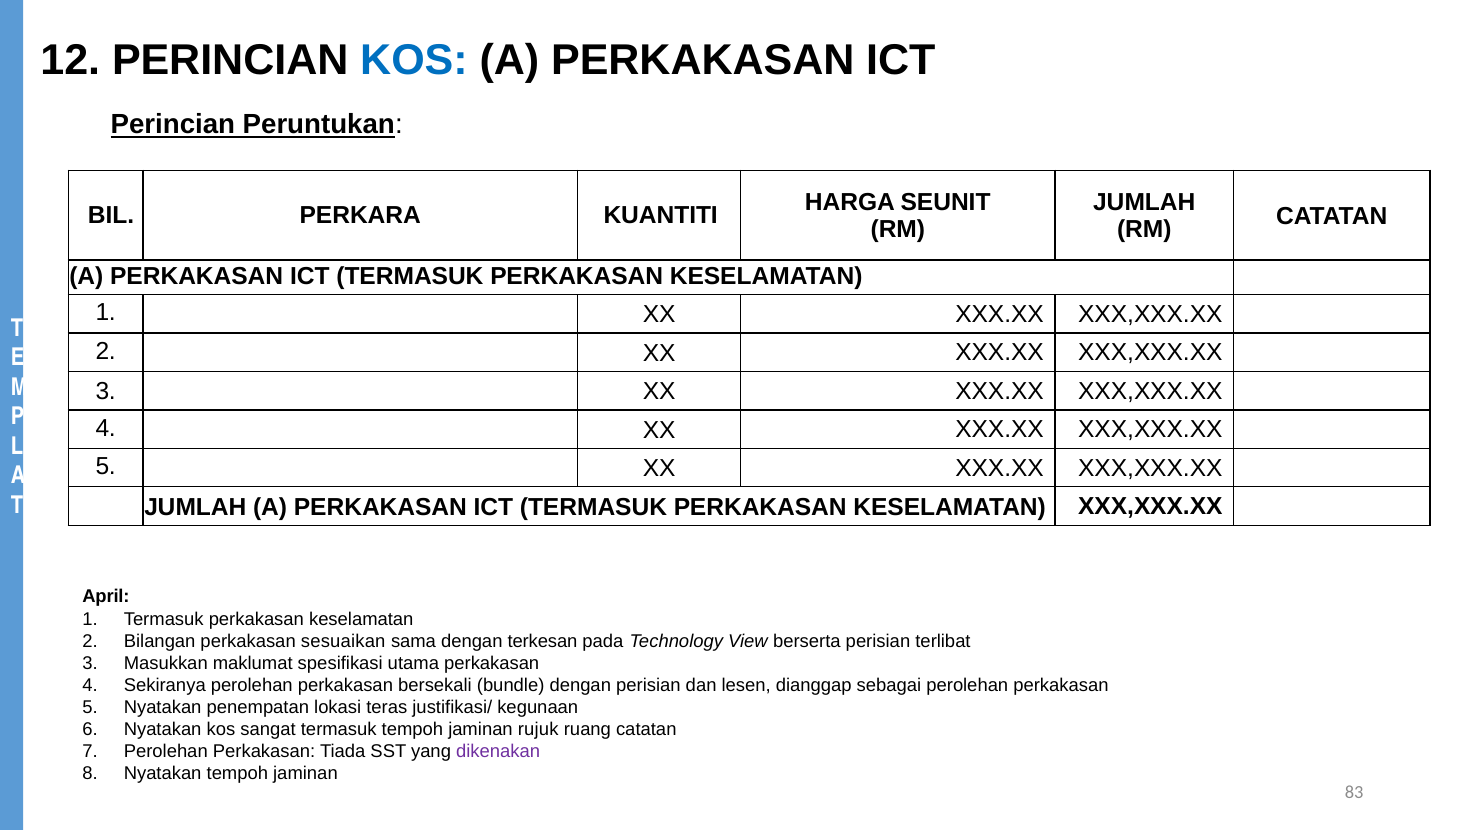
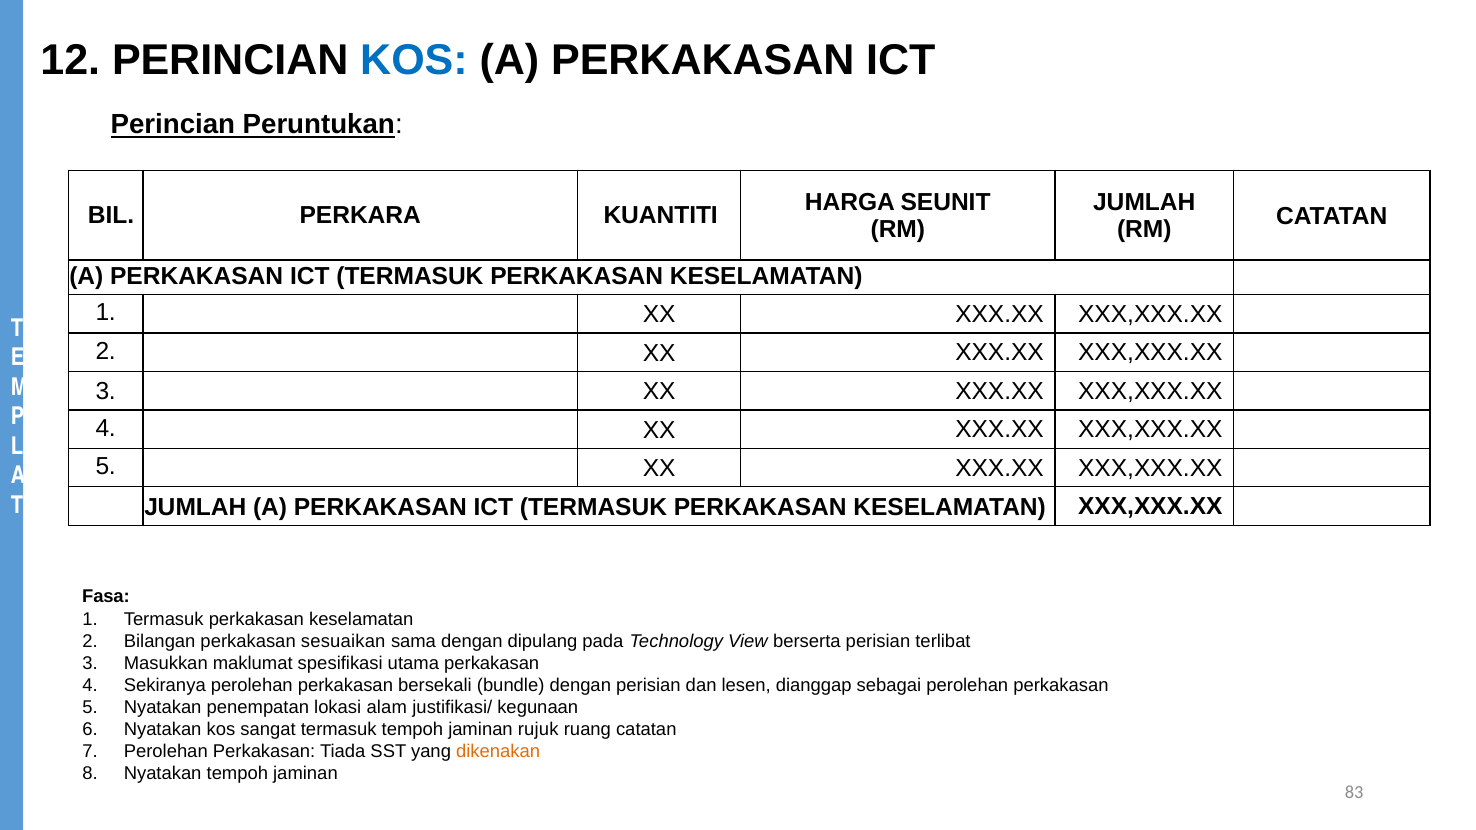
April: April -> Fasa
terkesan: terkesan -> dipulang
teras: teras -> alam
dikenakan colour: purple -> orange
